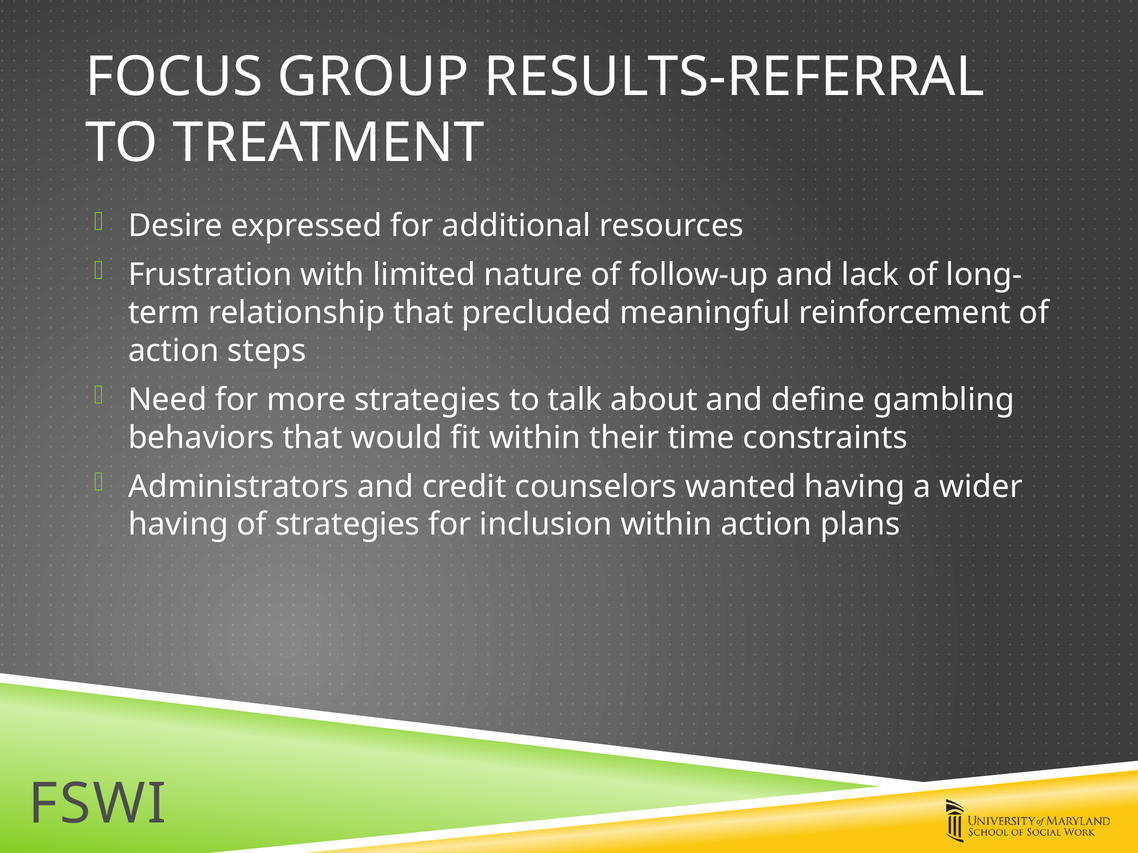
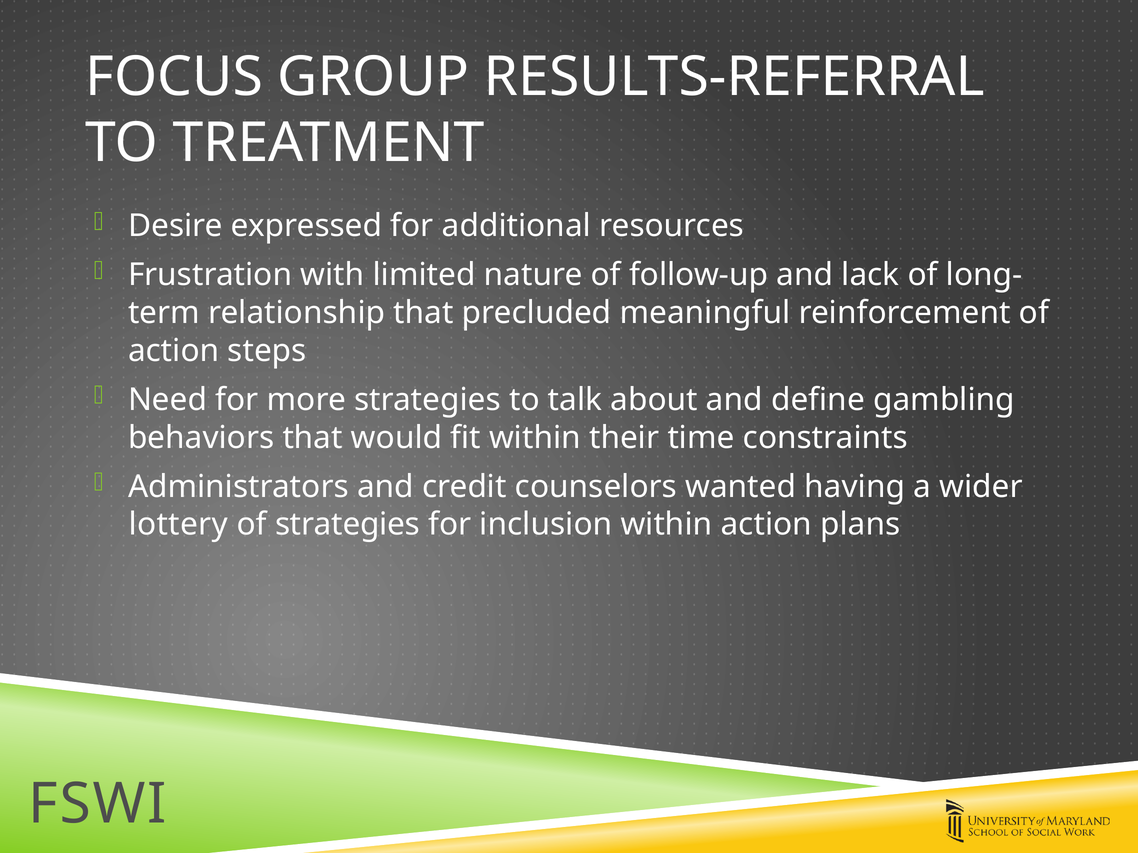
having at (178, 525): having -> lottery
